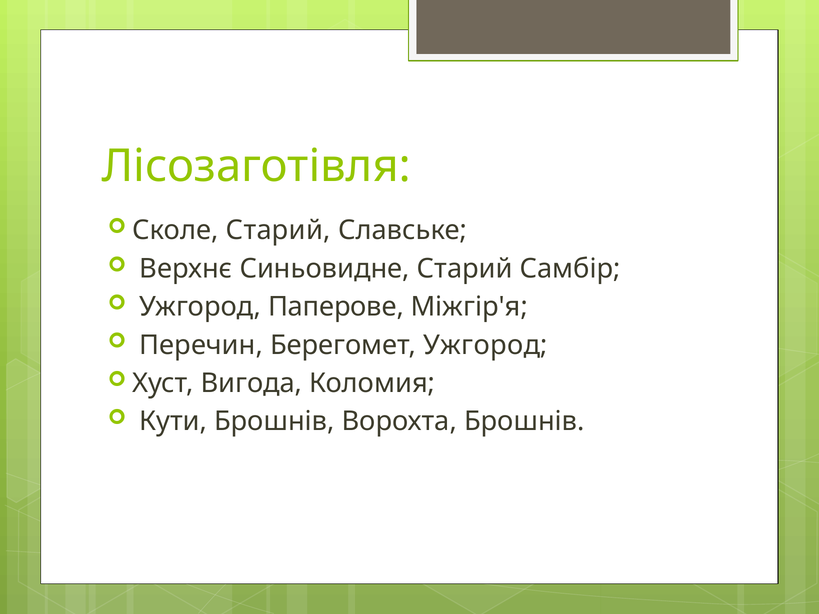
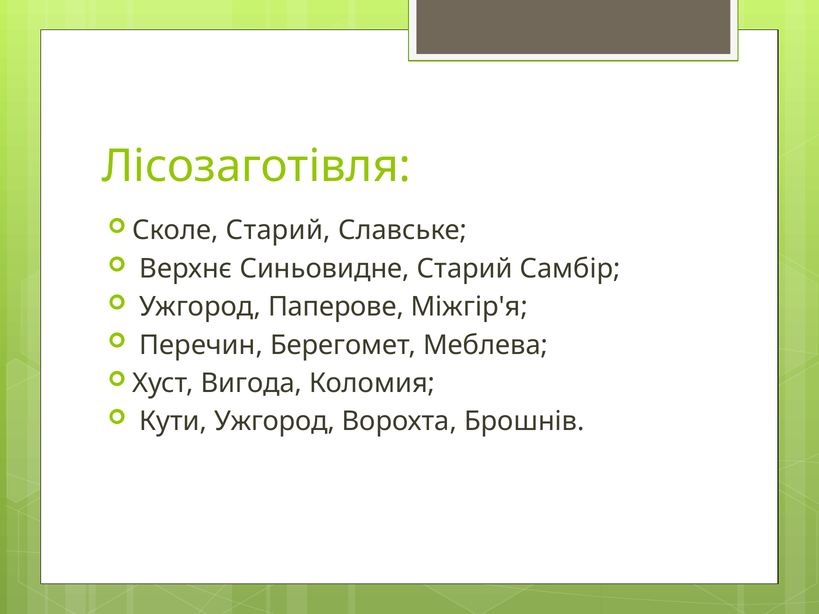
Берегомет Ужгород: Ужгород -> Меблева
Кути Брошнів: Брошнів -> Ужгород
